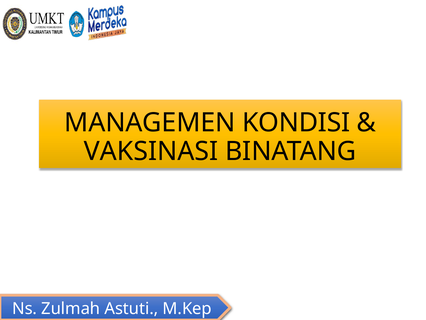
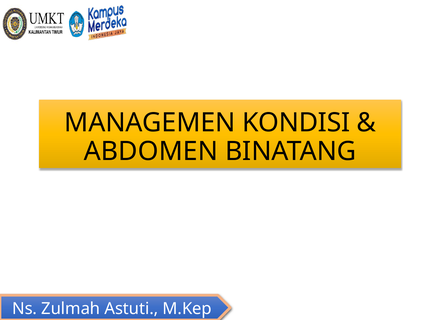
VAKSINASI: VAKSINASI -> ABDOMEN
